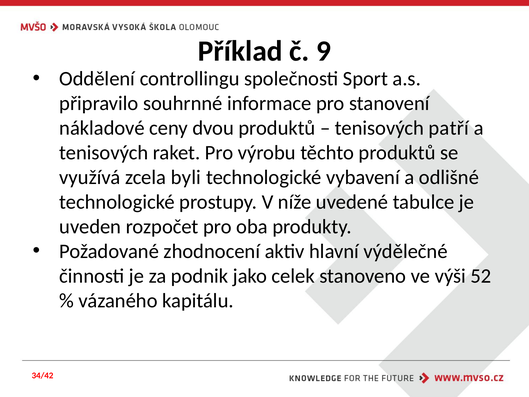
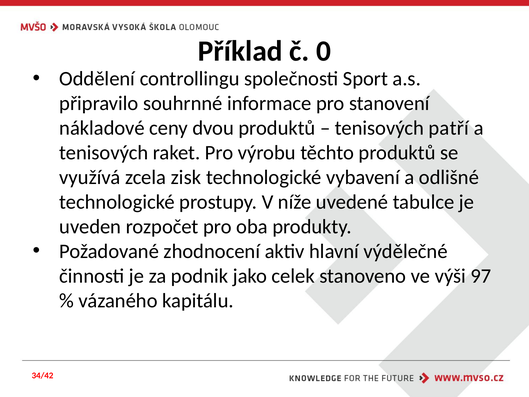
9: 9 -> 0
byli: byli -> zisk
52: 52 -> 97
